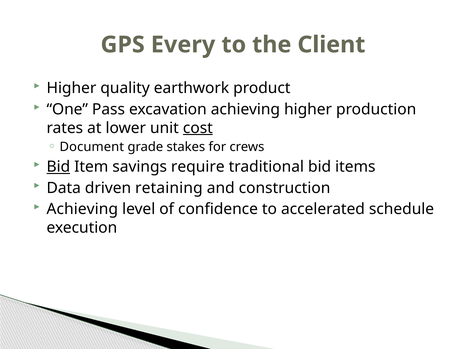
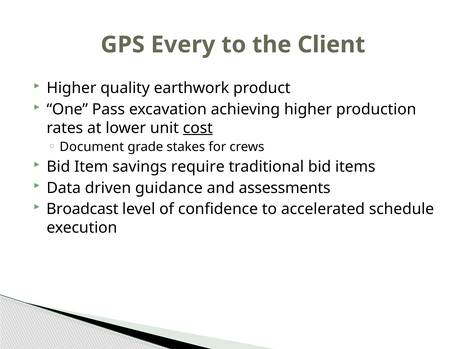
Bid at (58, 167) underline: present -> none
retaining: retaining -> guidance
construction: construction -> assessments
Achieving at (82, 209): Achieving -> Broadcast
